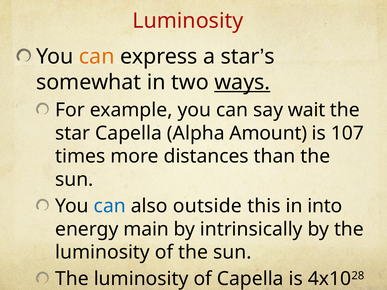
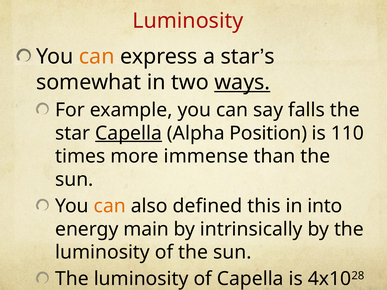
wait: wait -> falls
Capella at (129, 133) underline: none -> present
Amount: Amount -> Position
107: 107 -> 110
distances: distances -> immense
can at (110, 206) colour: blue -> orange
outside: outside -> defined
